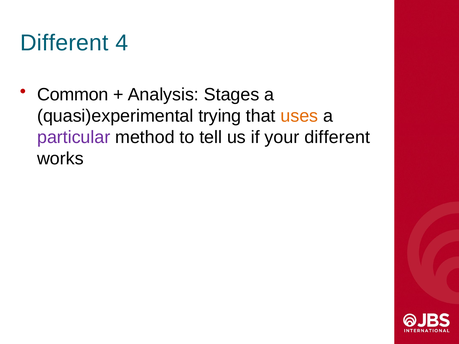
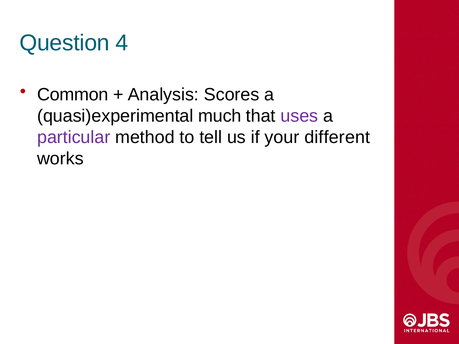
Different at (64, 43): Different -> Question
Stages: Stages -> Scores
trying: trying -> much
uses colour: orange -> purple
